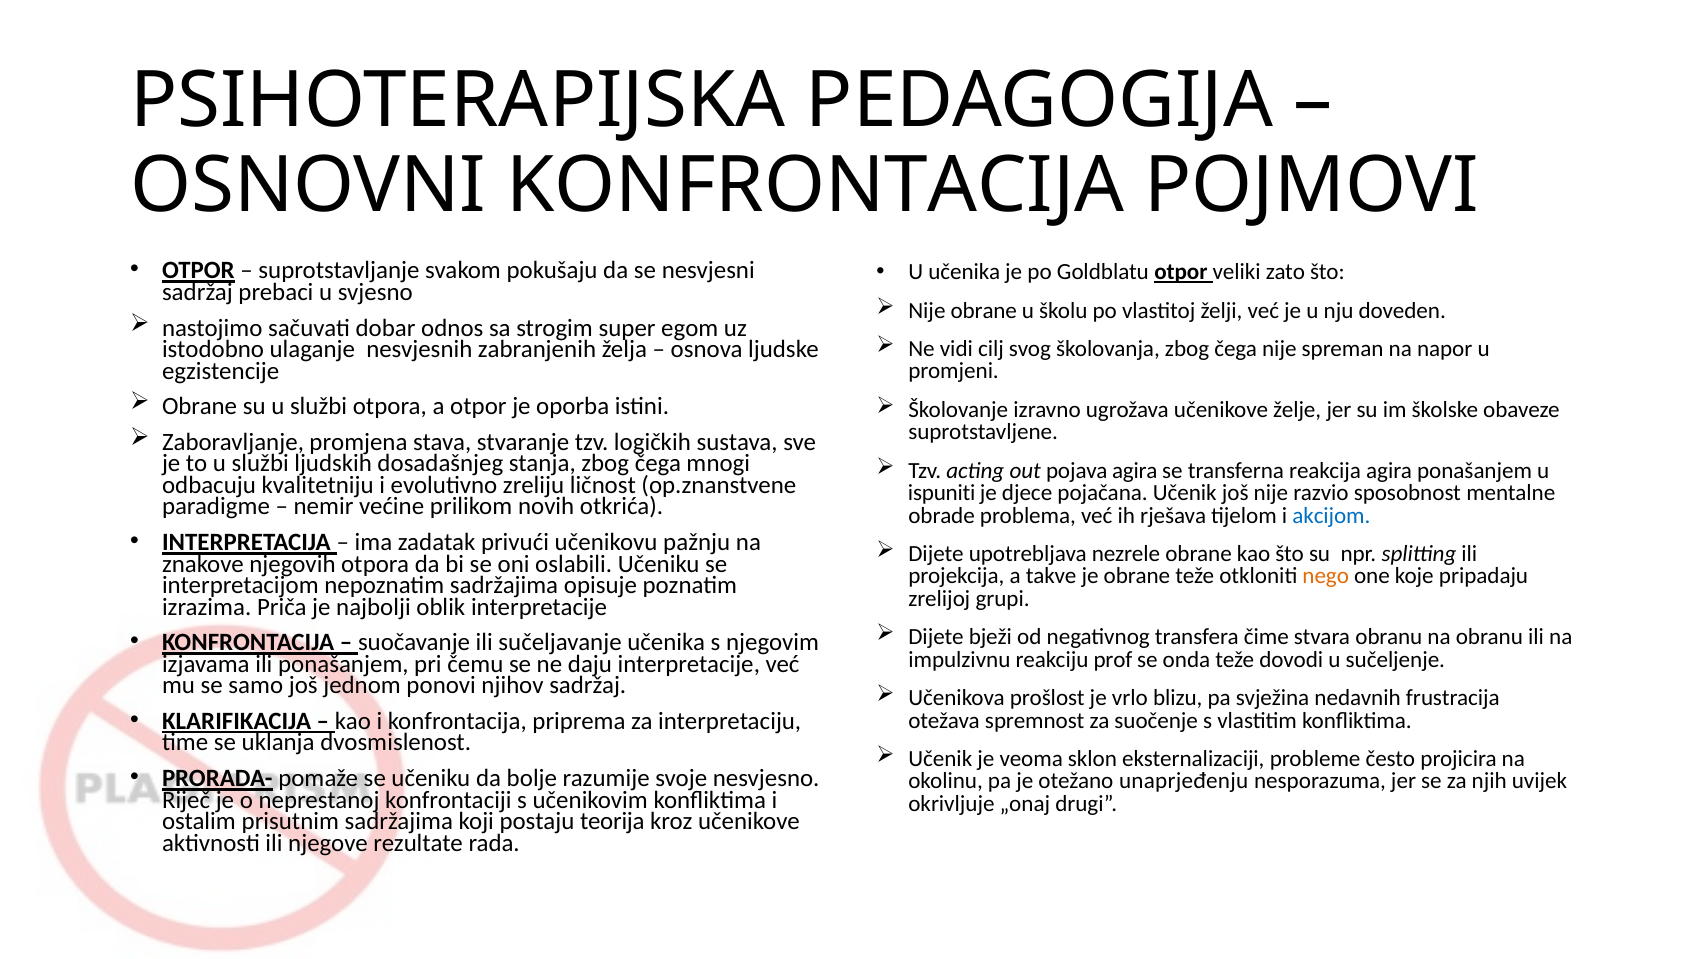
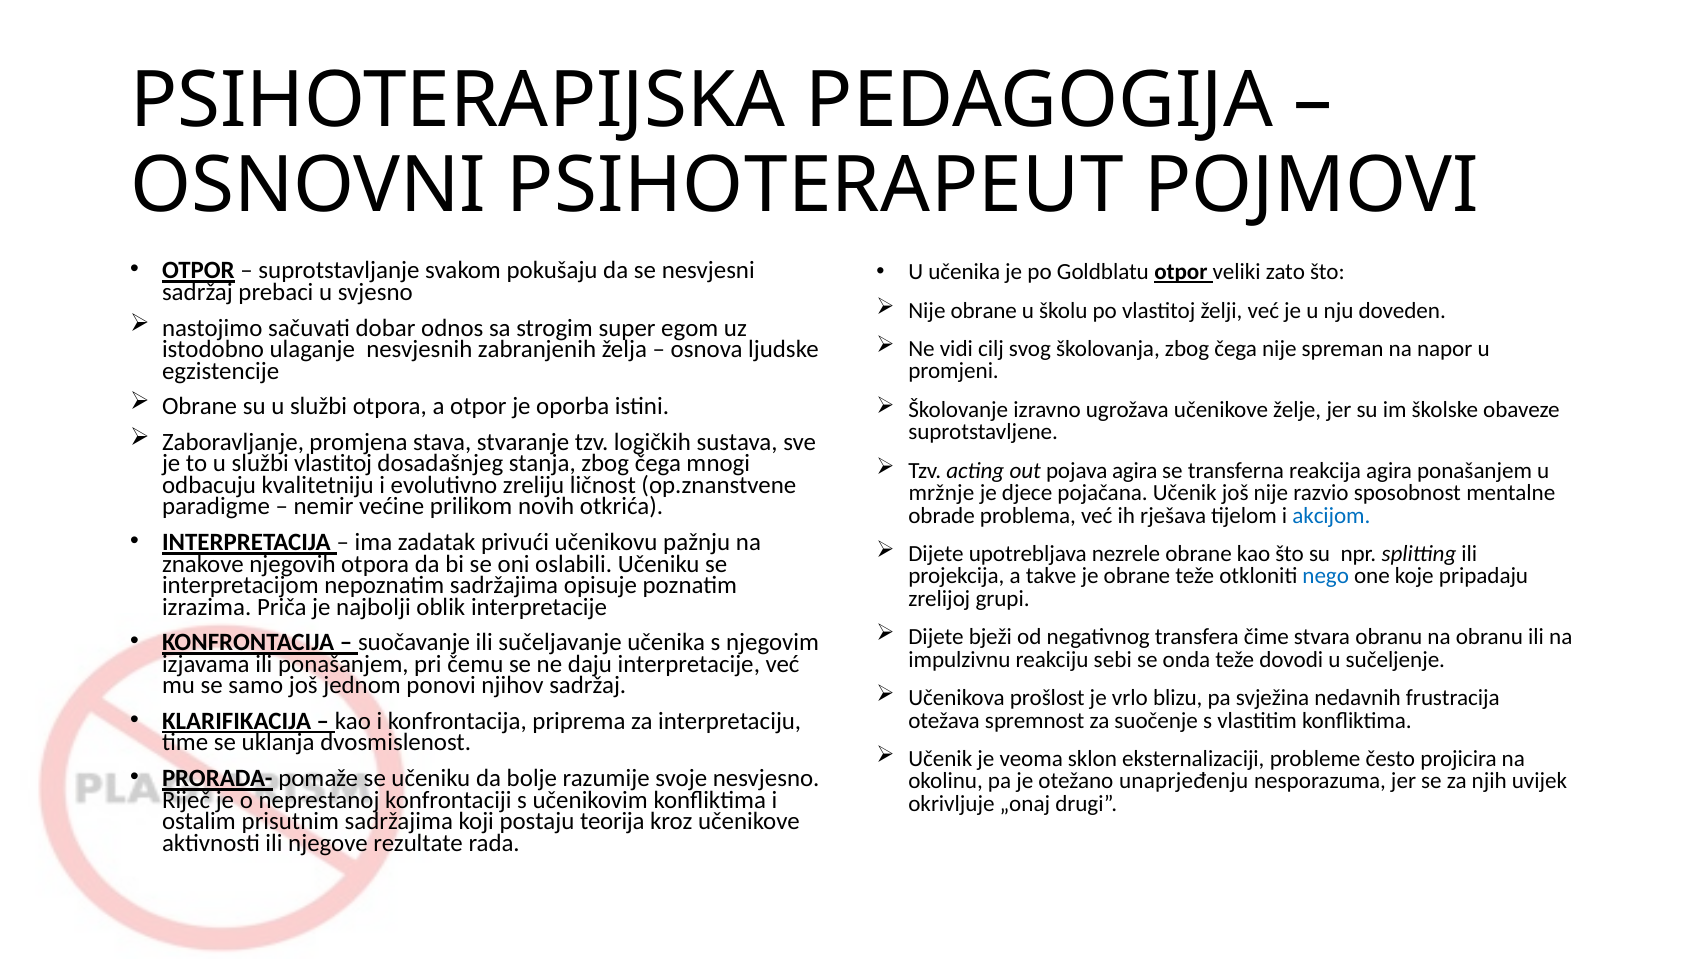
OSNOVNI KONFRONTACIJA: KONFRONTACIJA -> PSIHOTERAPEUT
službi ljudskih: ljudskih -> vlastitoj
ispuniti: ispuniti -> mržnje
nego colour: orange -> blue
prof: prof -> sebi
